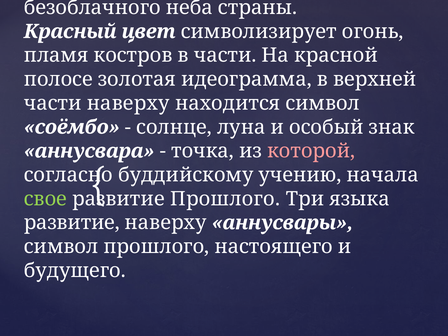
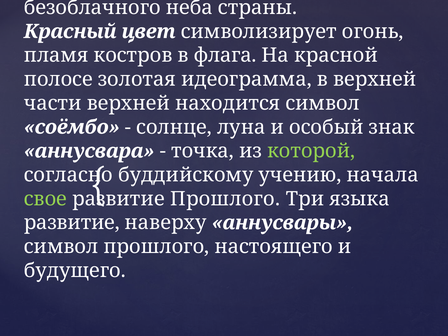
в части: части -> флага
части наверху: наверху -> верхней
которой colour: pink -> light green
